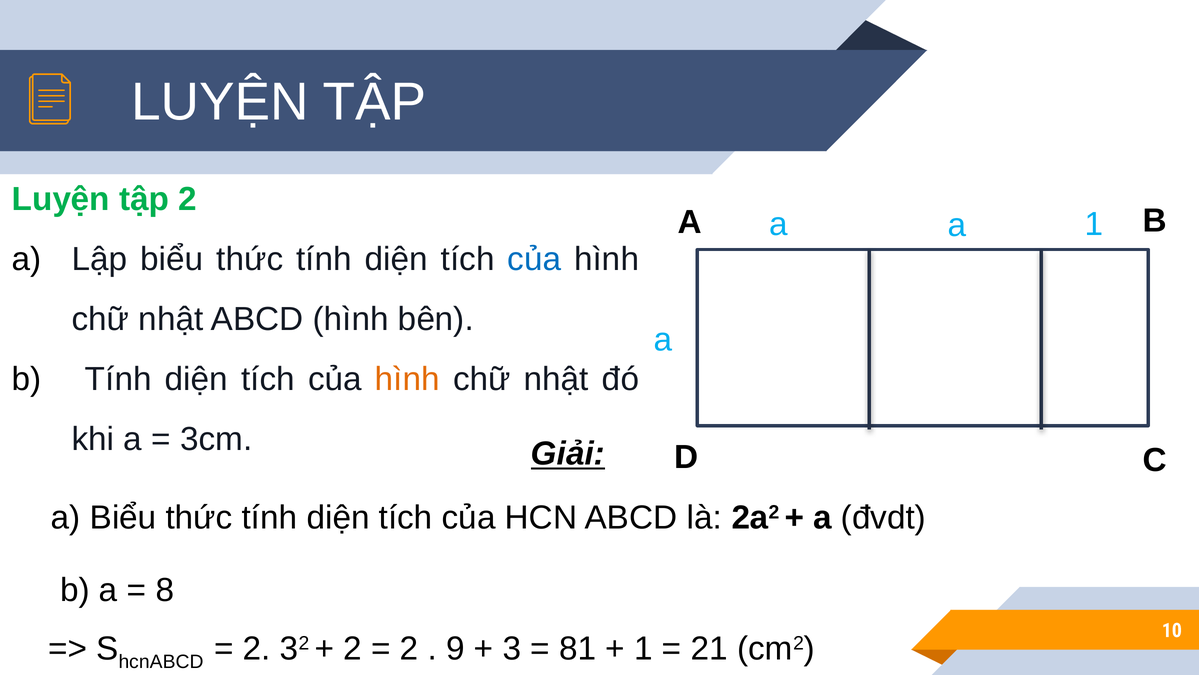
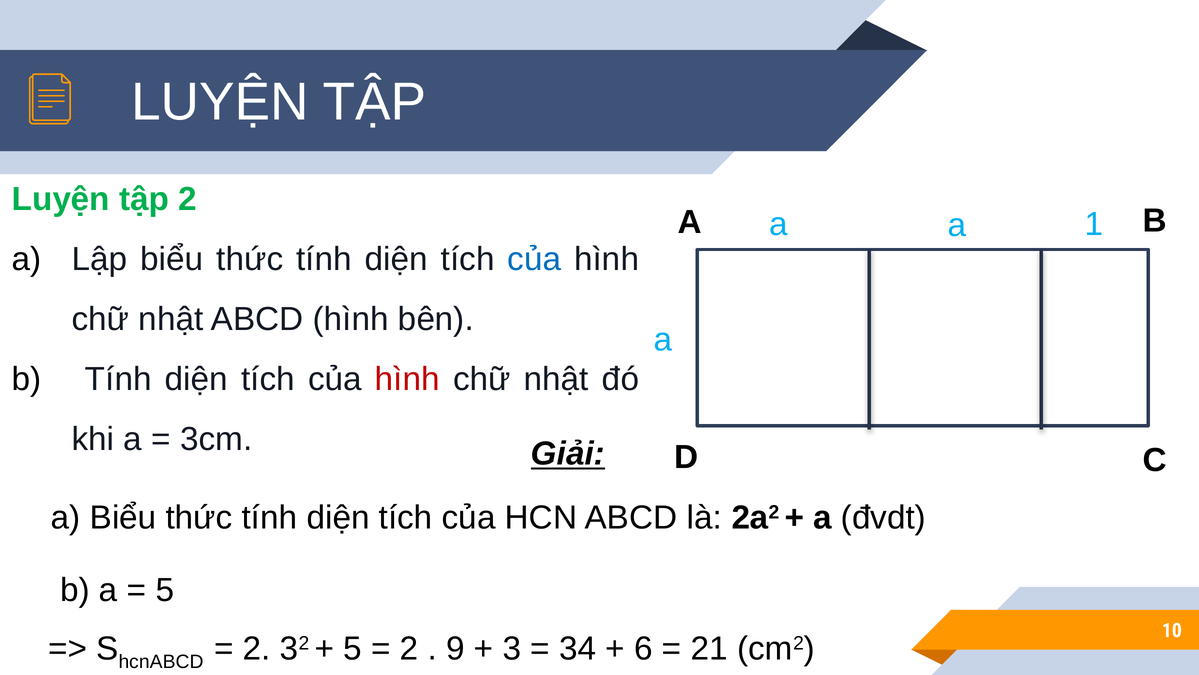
hình at (407, 379) colour: orange -> red
8 at (165, 590): 8 -> 5
2 at (352, 648): 2 -> 5
81: 81 -> 34
1 at (644, 648): 1 -> 6
